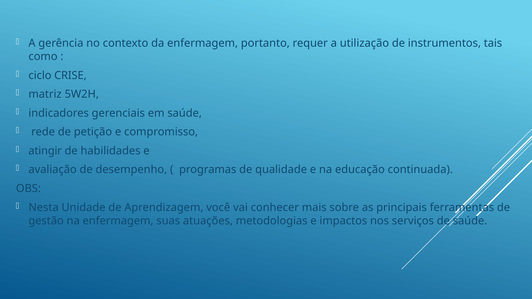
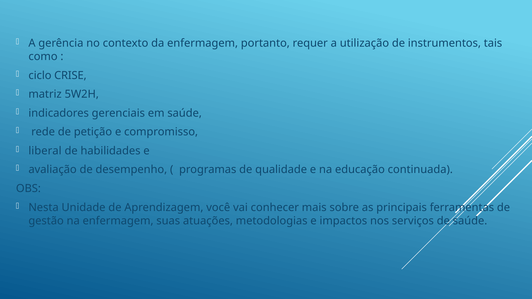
atingir: atingir -> liberal
